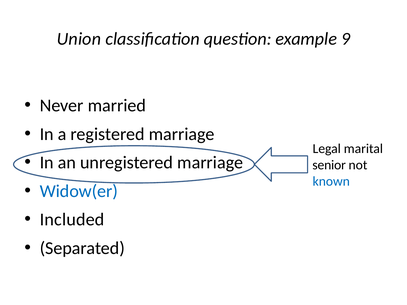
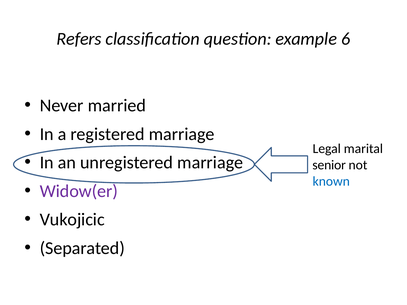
Union: Union -> Refers
9: 9 -> 6
Widow(er colour: blue -> purple
Included: Included -> Vukojicic
